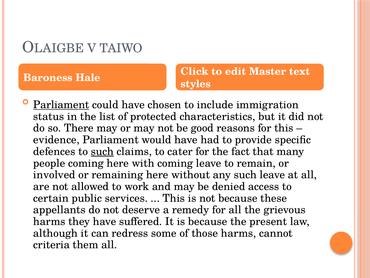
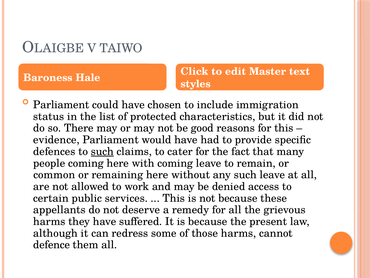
Parliament at (61, 105) underline: present -> none
involved: involved -> common
criteria: criteria -> defence
